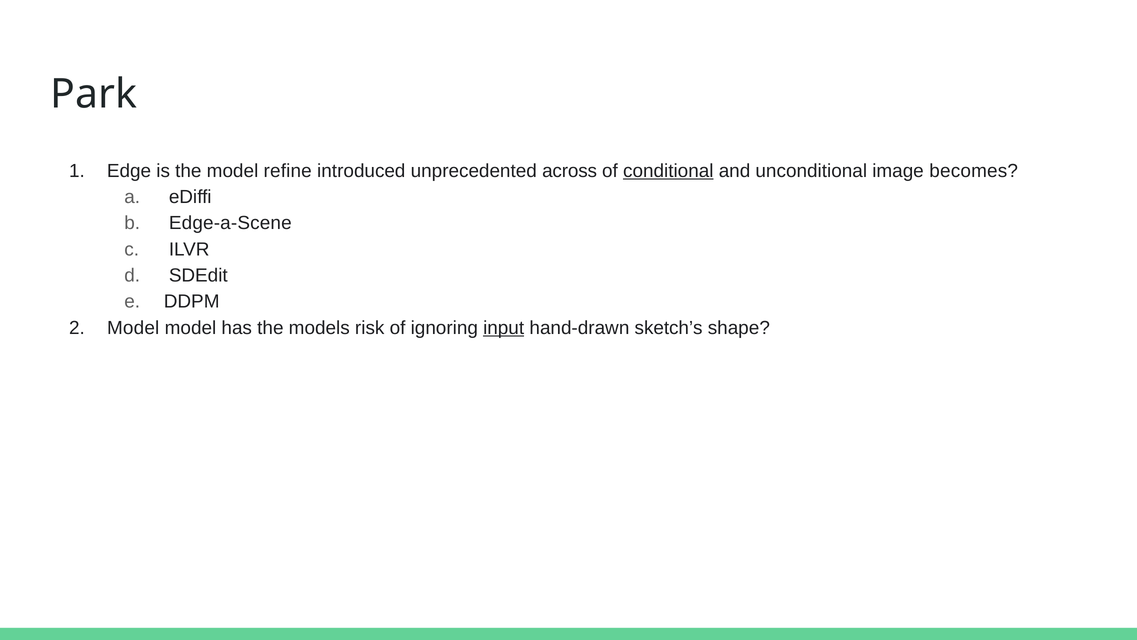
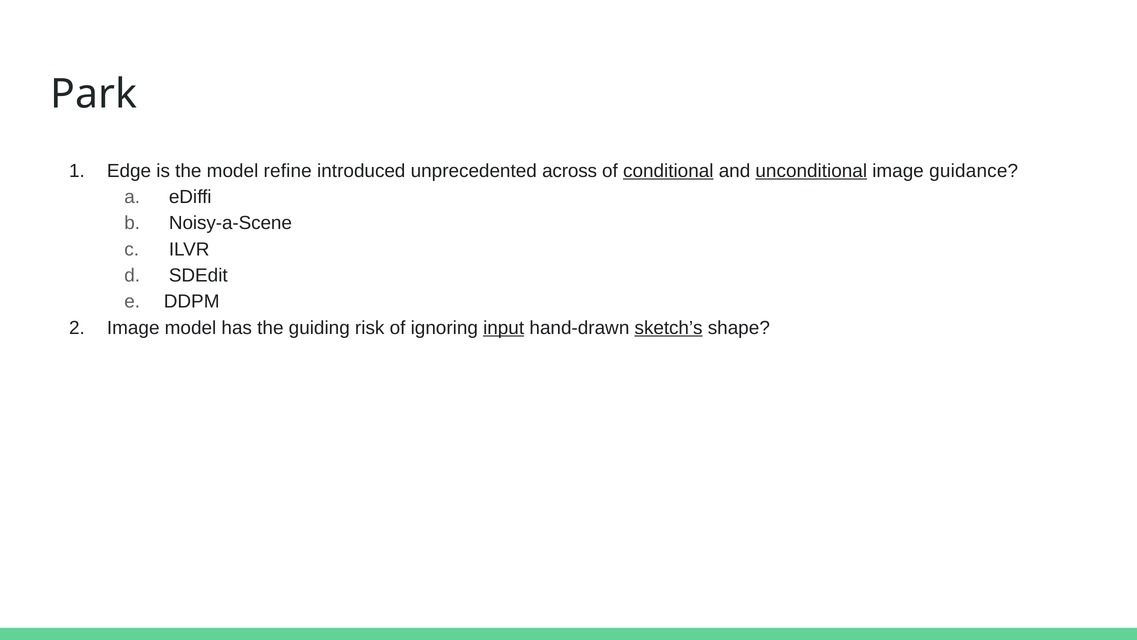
unconditional underline: none -> present
becomes: becomes -> guidance
Edge-a-Scene: Edge-a-Scene -> Noisy-a-Scene
Model at (133, 328): Model -> Image
models: models -> guiding
sketch’s underline: none -> present
